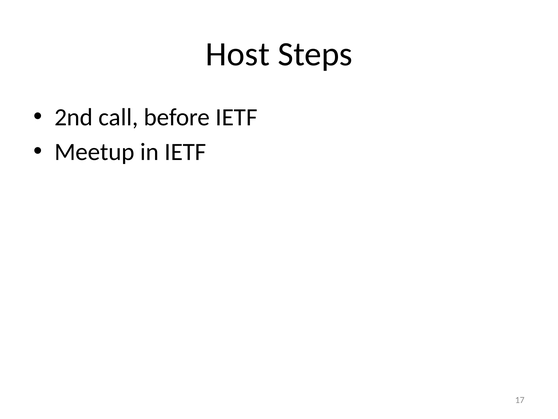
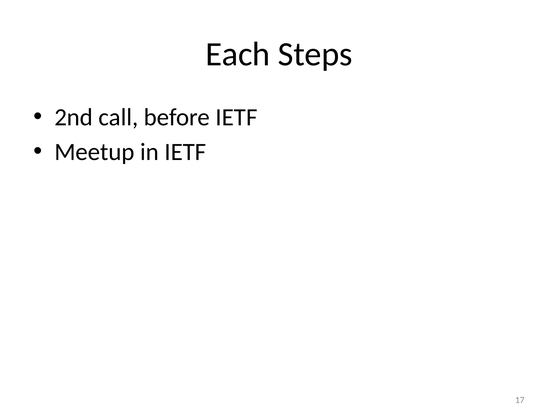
Host: Host -> Each
